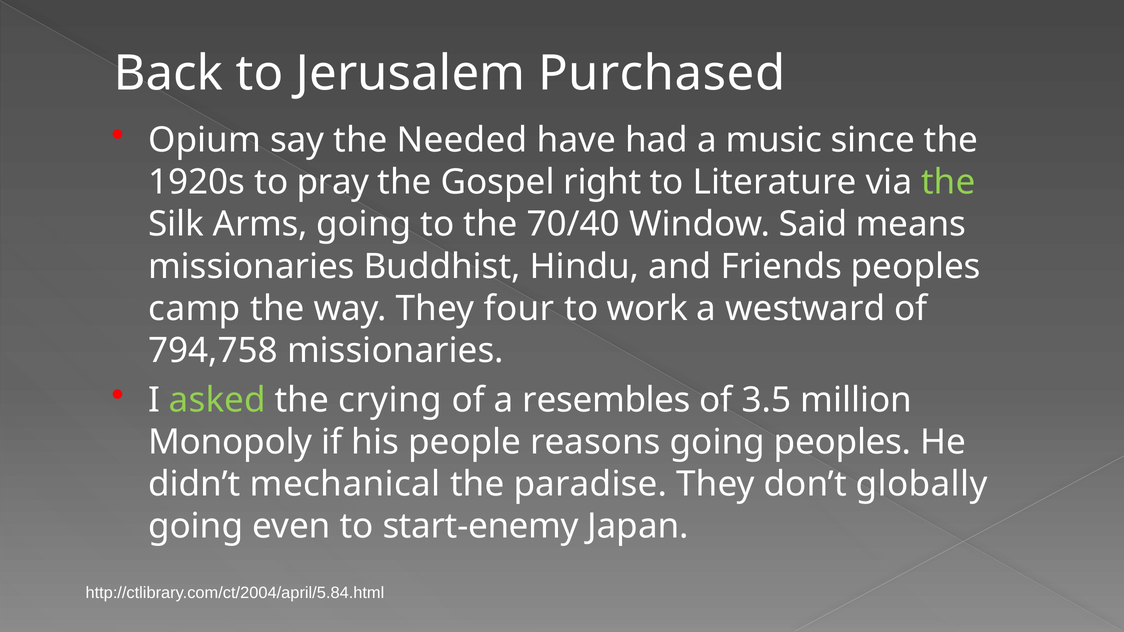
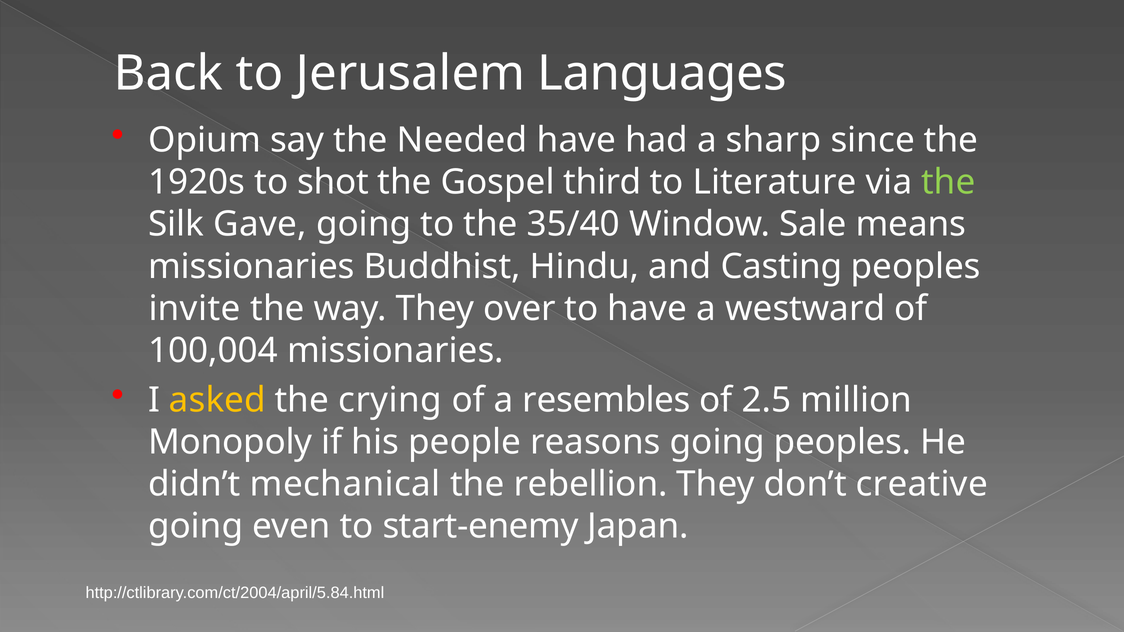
Purchased: Purchased -> Languages
music: music -> sharp
pray: pray -> shot
right: right -> third
Arms: Arms -> Gave
70/40: 70/40 -> 35/40
Said: Said -> Sale
Friends: Friends -> Casting
camp: camp -> invite
four: four -> over
to work: work -> have
794,758: 794,758 -> 100,004
asked colour: light green -> yellow
3.5: 3.5 -> 2.5
paradise: paradise -> rebellion
globally: globally -> creative
